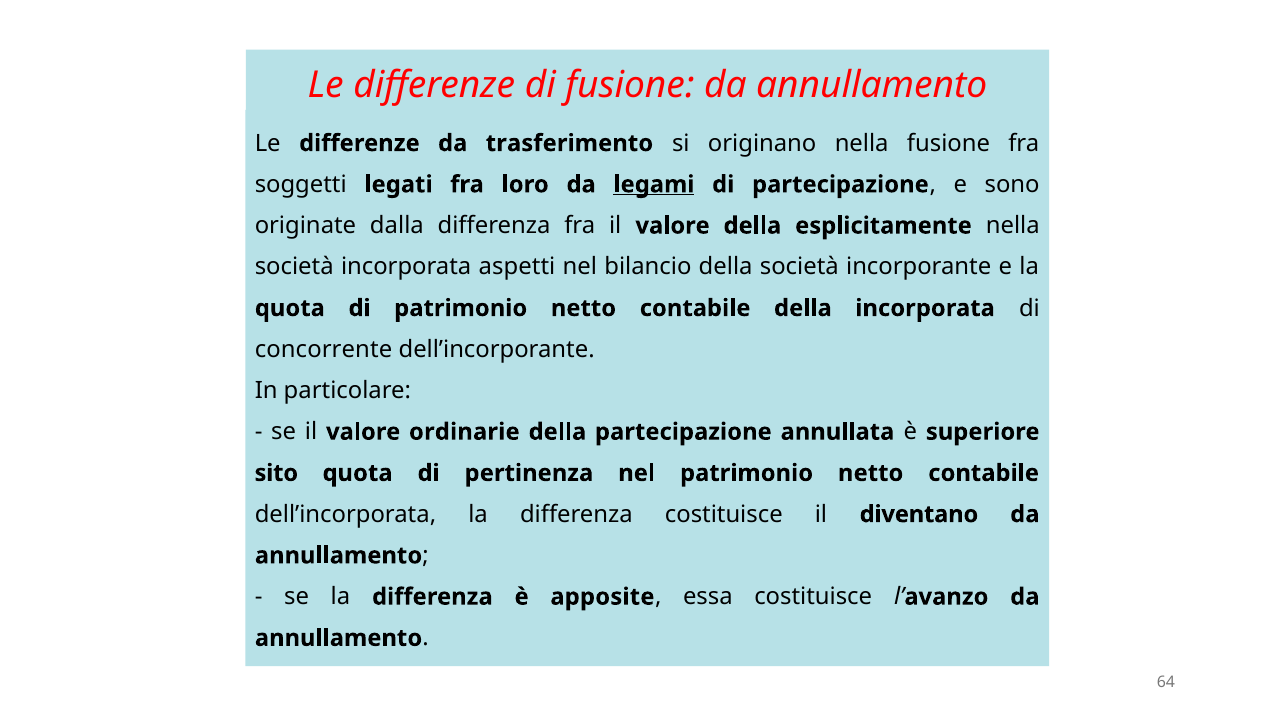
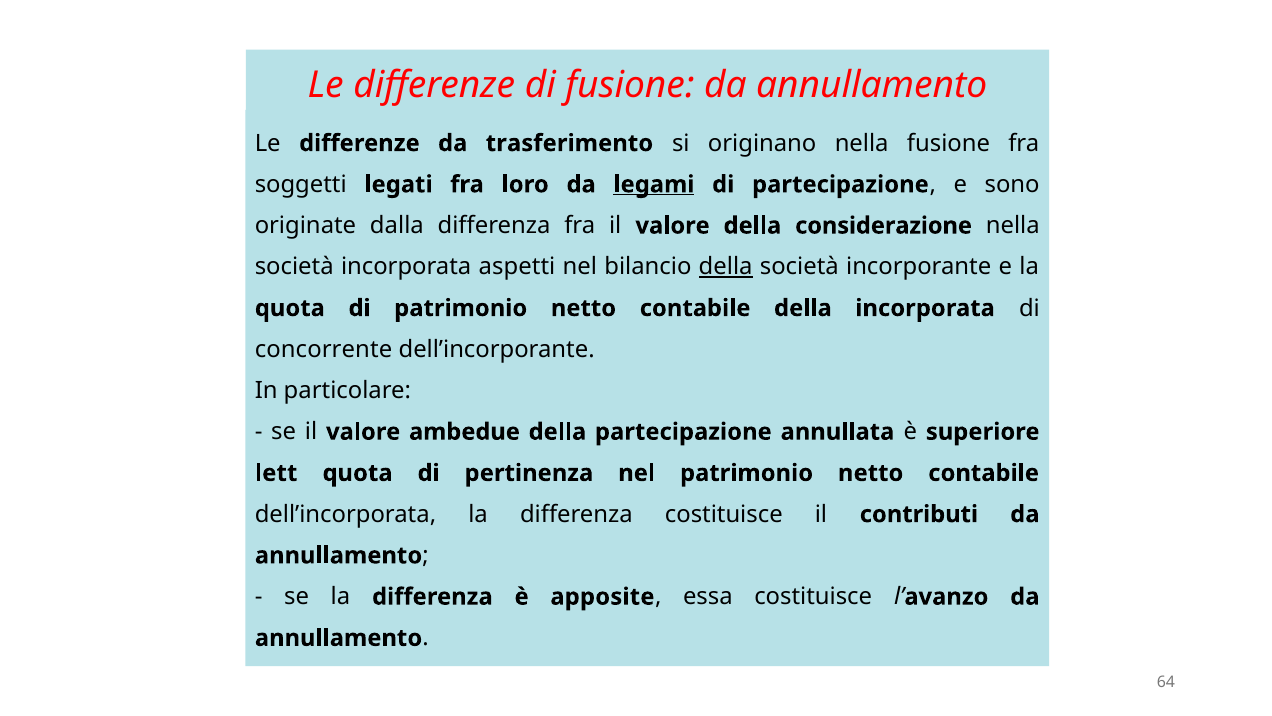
esplicitamente: esplicitamente -> considerazione
della at (726, 267) underline: none -> present
ordinarie: ordinarie -> ambedue
sito: sito -> lett
diventano: diventano -> contributi
